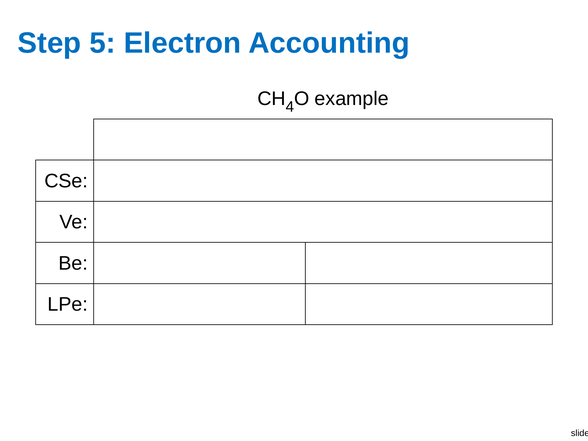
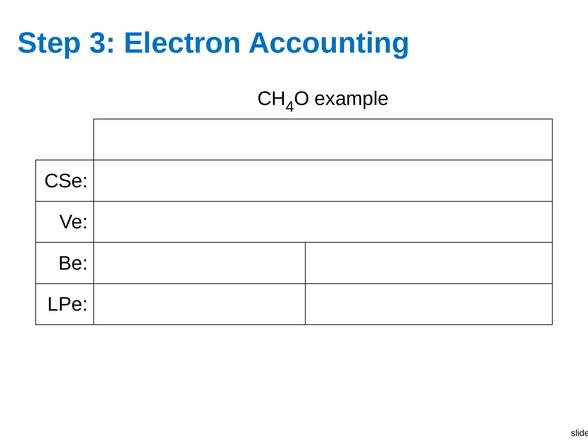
Step 5: 5 -> 3
